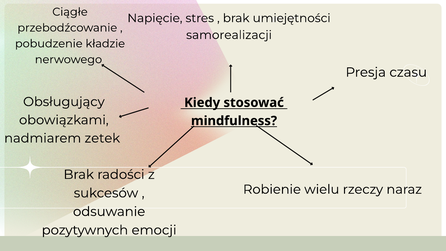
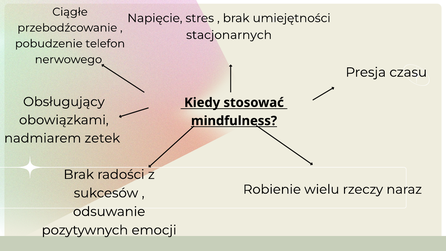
samorealizacji: samorealizacji -> stacjonarnych
kładzie: kładzie -> telefon
